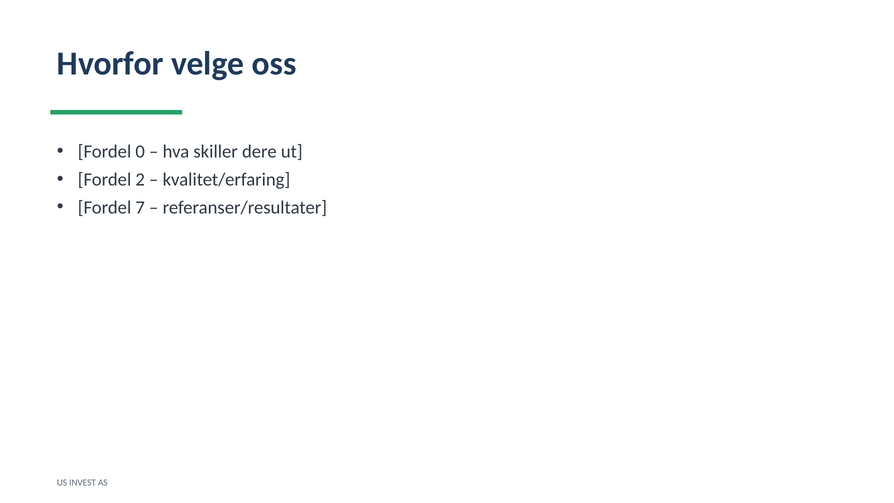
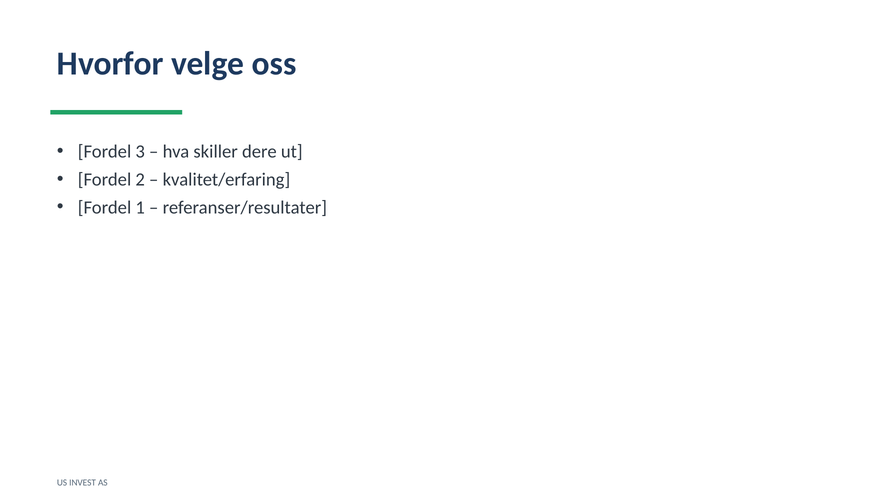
0: 0 -> 3
7: 7 -> 1
